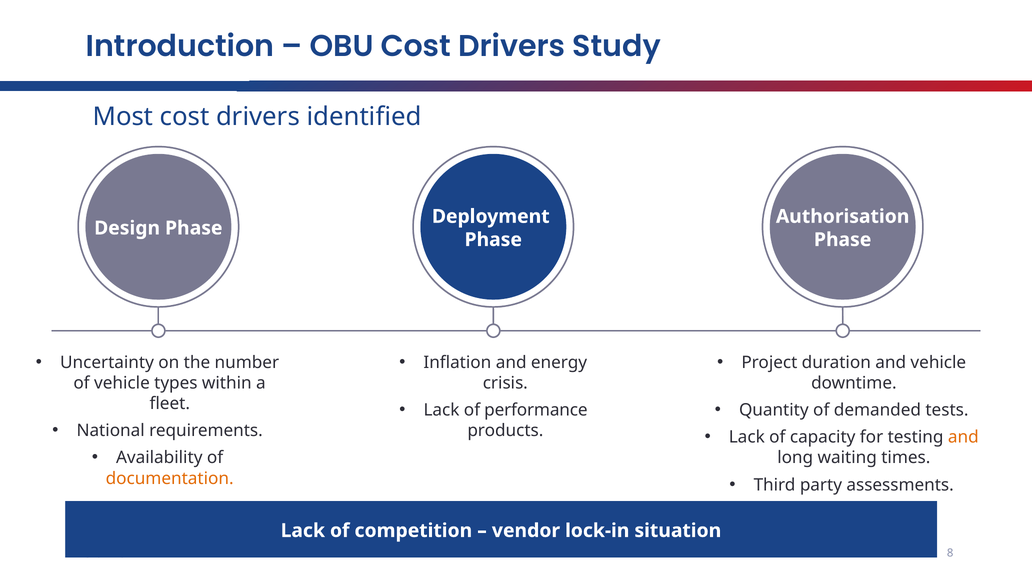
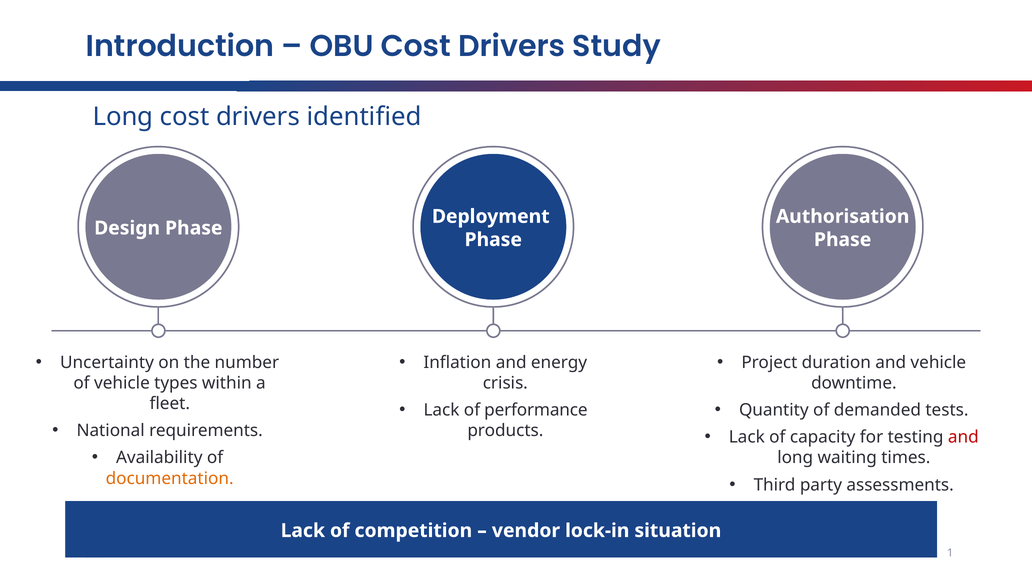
Most at (123, 117): Most -> Long
and at (963, 438) colour: orange -> red
8: 8 -> 1
